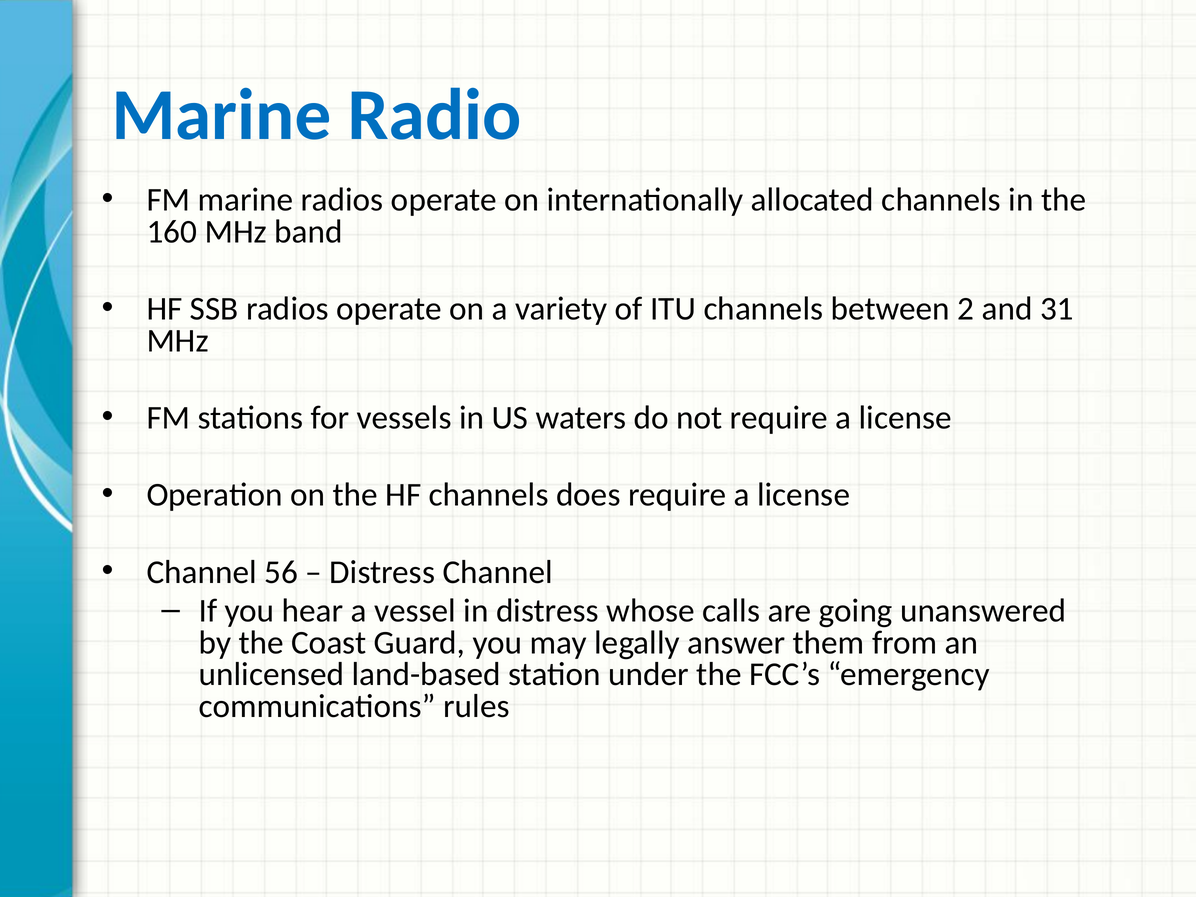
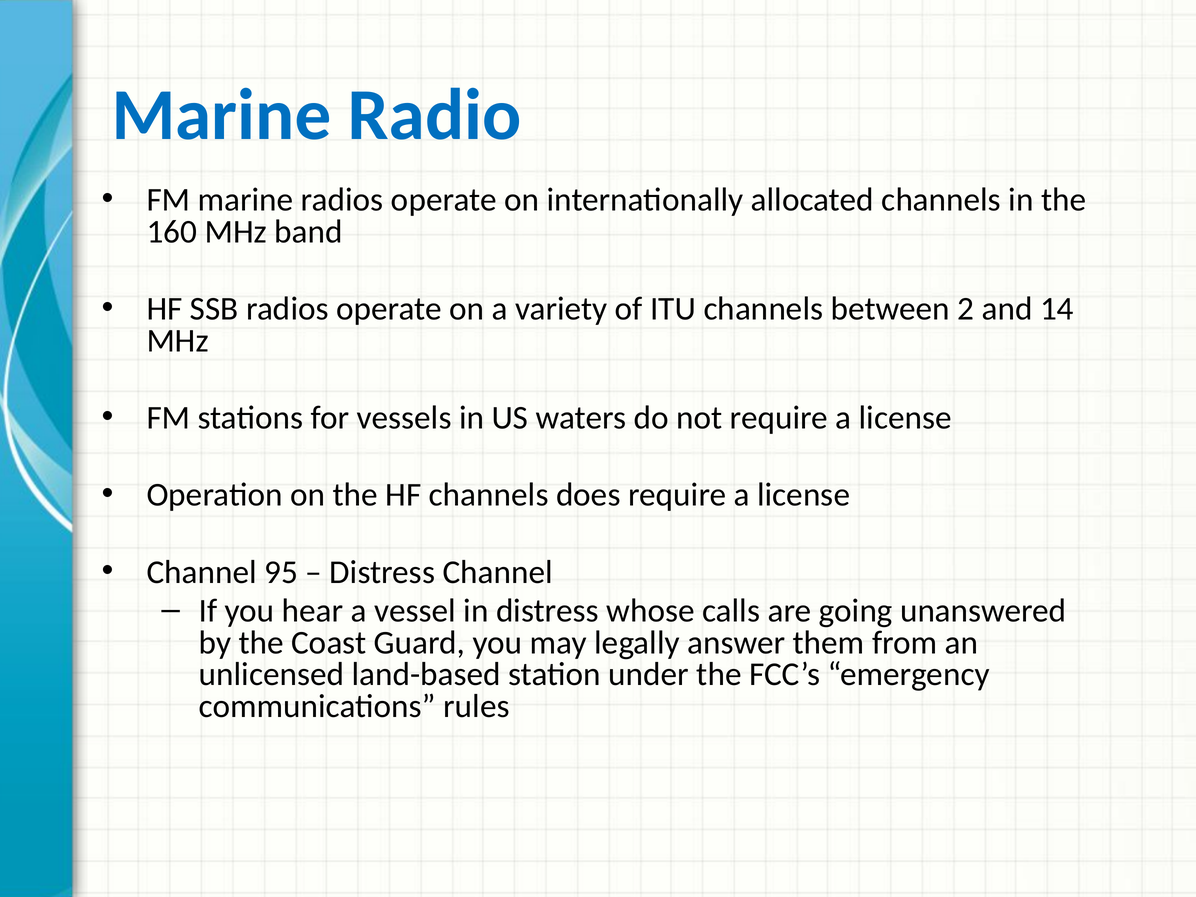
31: 31 -> 14
56: 56 -> 95
